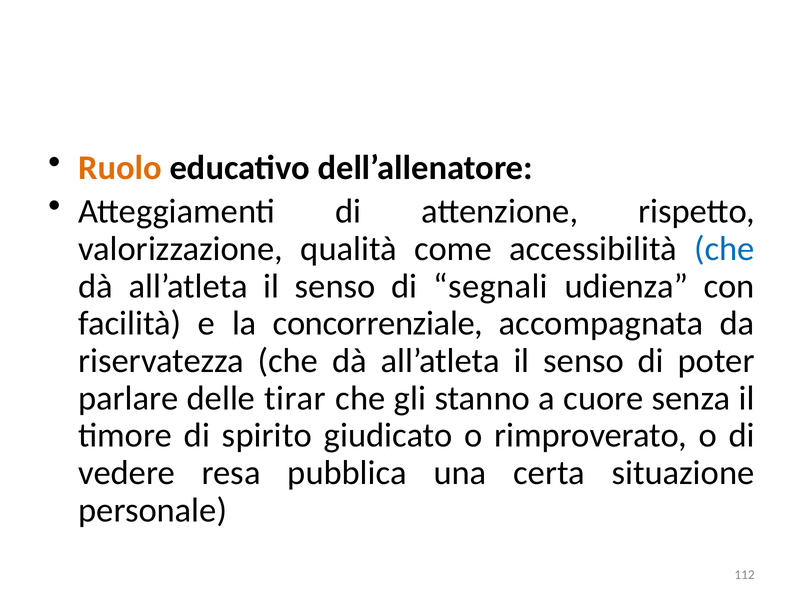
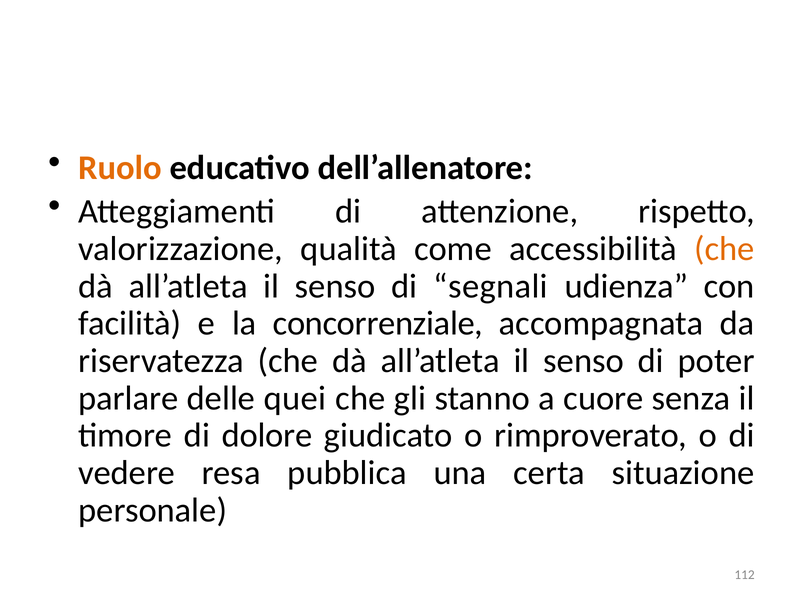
che at (724, 249) colour: blue -> orange
tirar: tirar -> quei
spirito: spirito -> dolore
